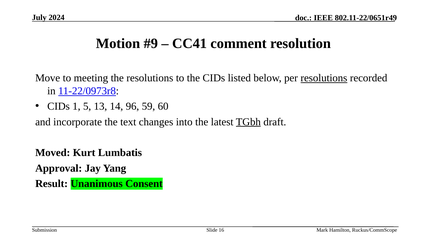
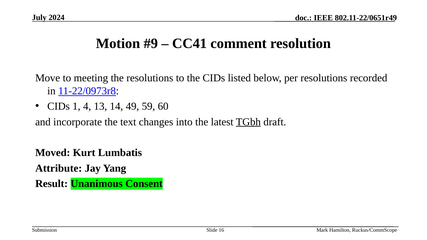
resolutions at (324, 78) underline: present -> none
5: 5 -> 4
96: 96 -> 49
Approval: Approval -> Attribute
